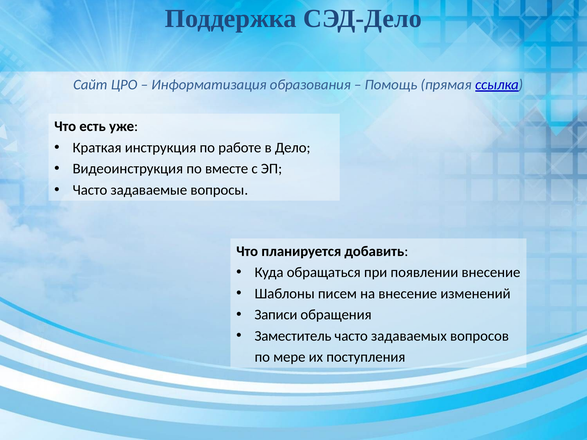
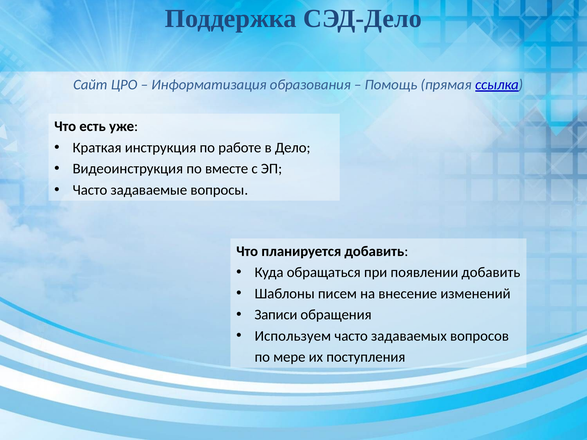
появлении внесение: внесение -> добавить
Заместитель: Заместитель -> Используем
